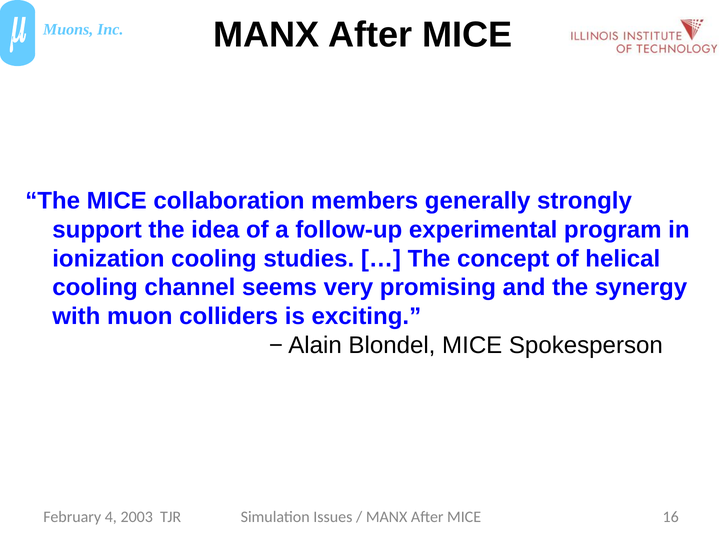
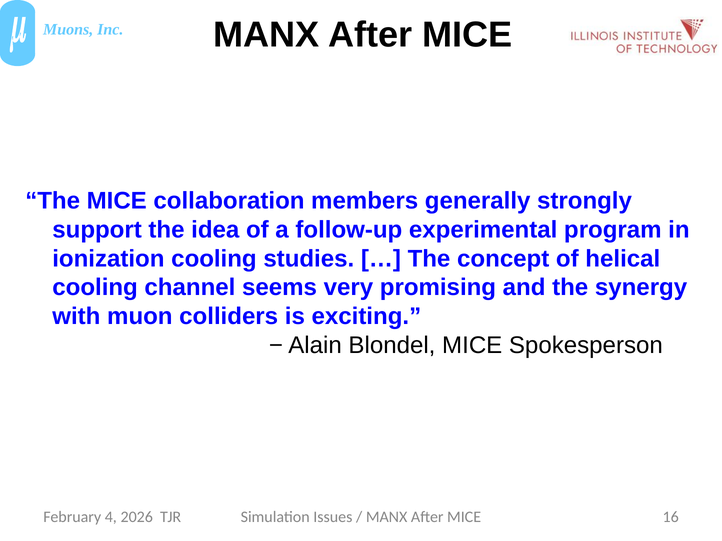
2003: 2003 -> 2026
